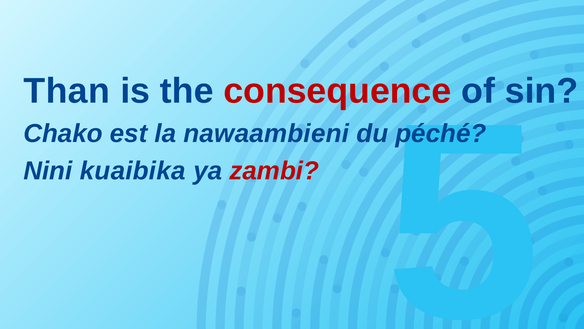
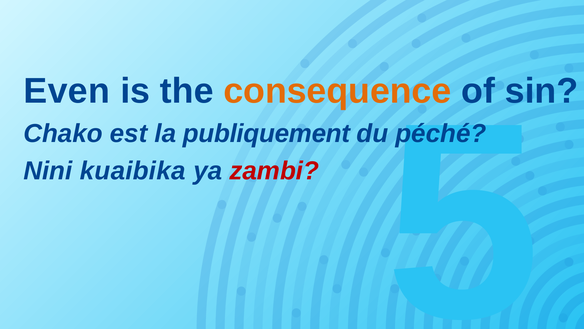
Than: Than -> Even
consequence colour: red -> orange
nawaambieni: nawaambieni -> publiquement
